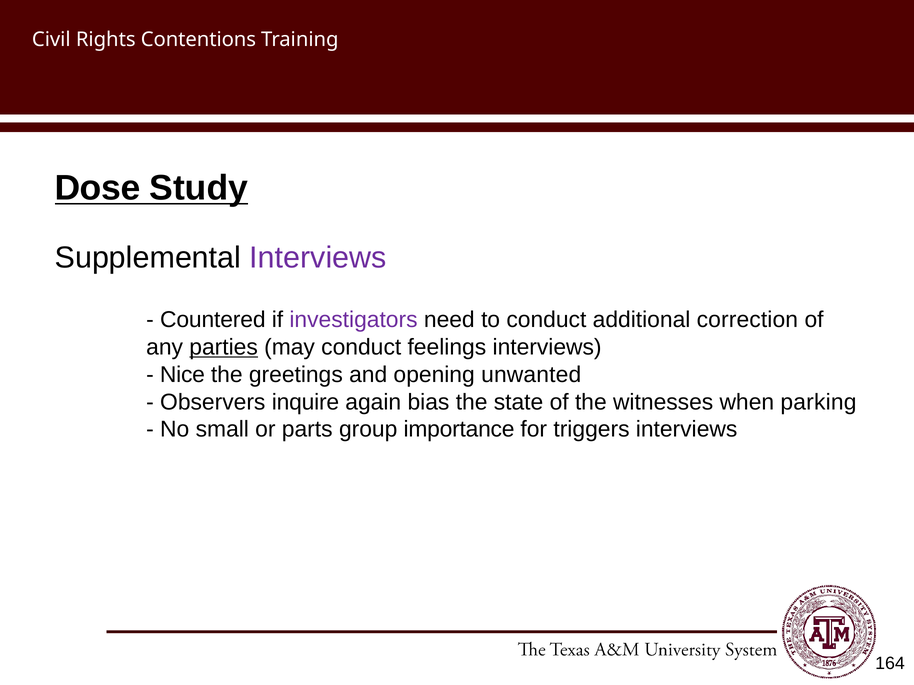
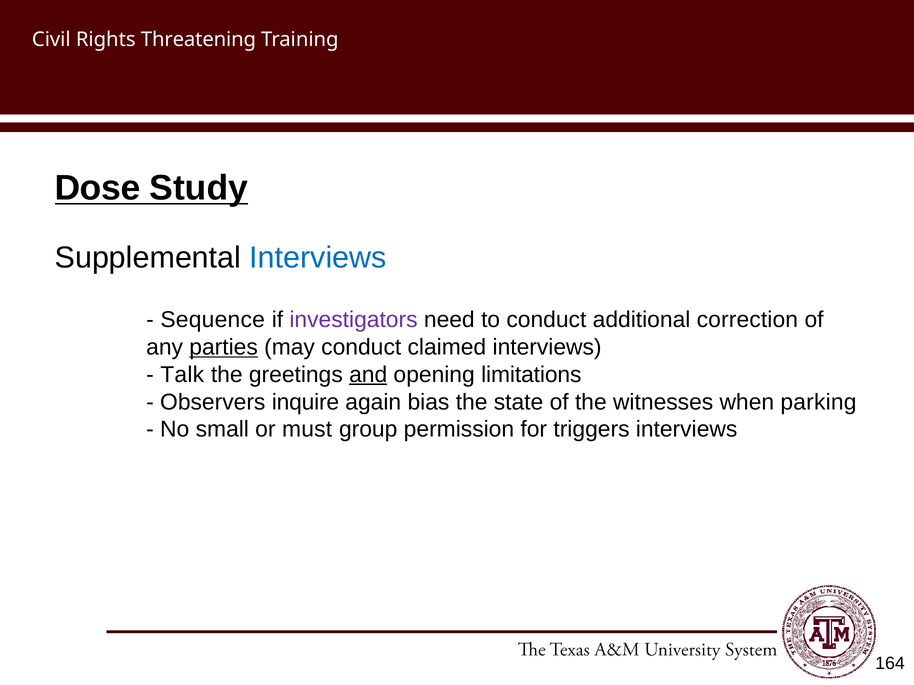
Contentions: Contentions -> Threatening
Interviews at (318, 258) colour: purple -> blue
Countered: Countered -> Sequence
feelings: feelings -> claimed
Nice: Nice -> Talk
and underline: none -> present
unwanted: unwanted -> limitations
parts: parts -> must
importance: importance -> permission
